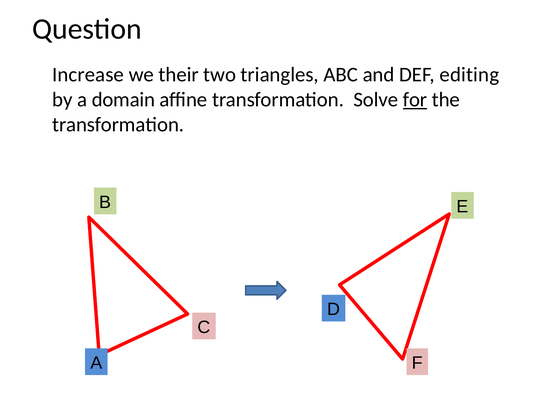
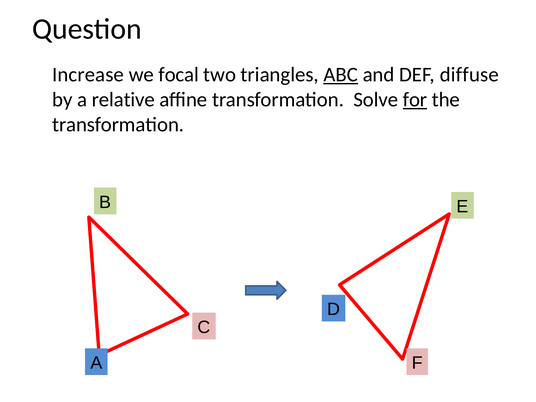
their: their -> focal
ABC underline: none -> present
editing: editing -> diffuse
domain: domain -> relative
